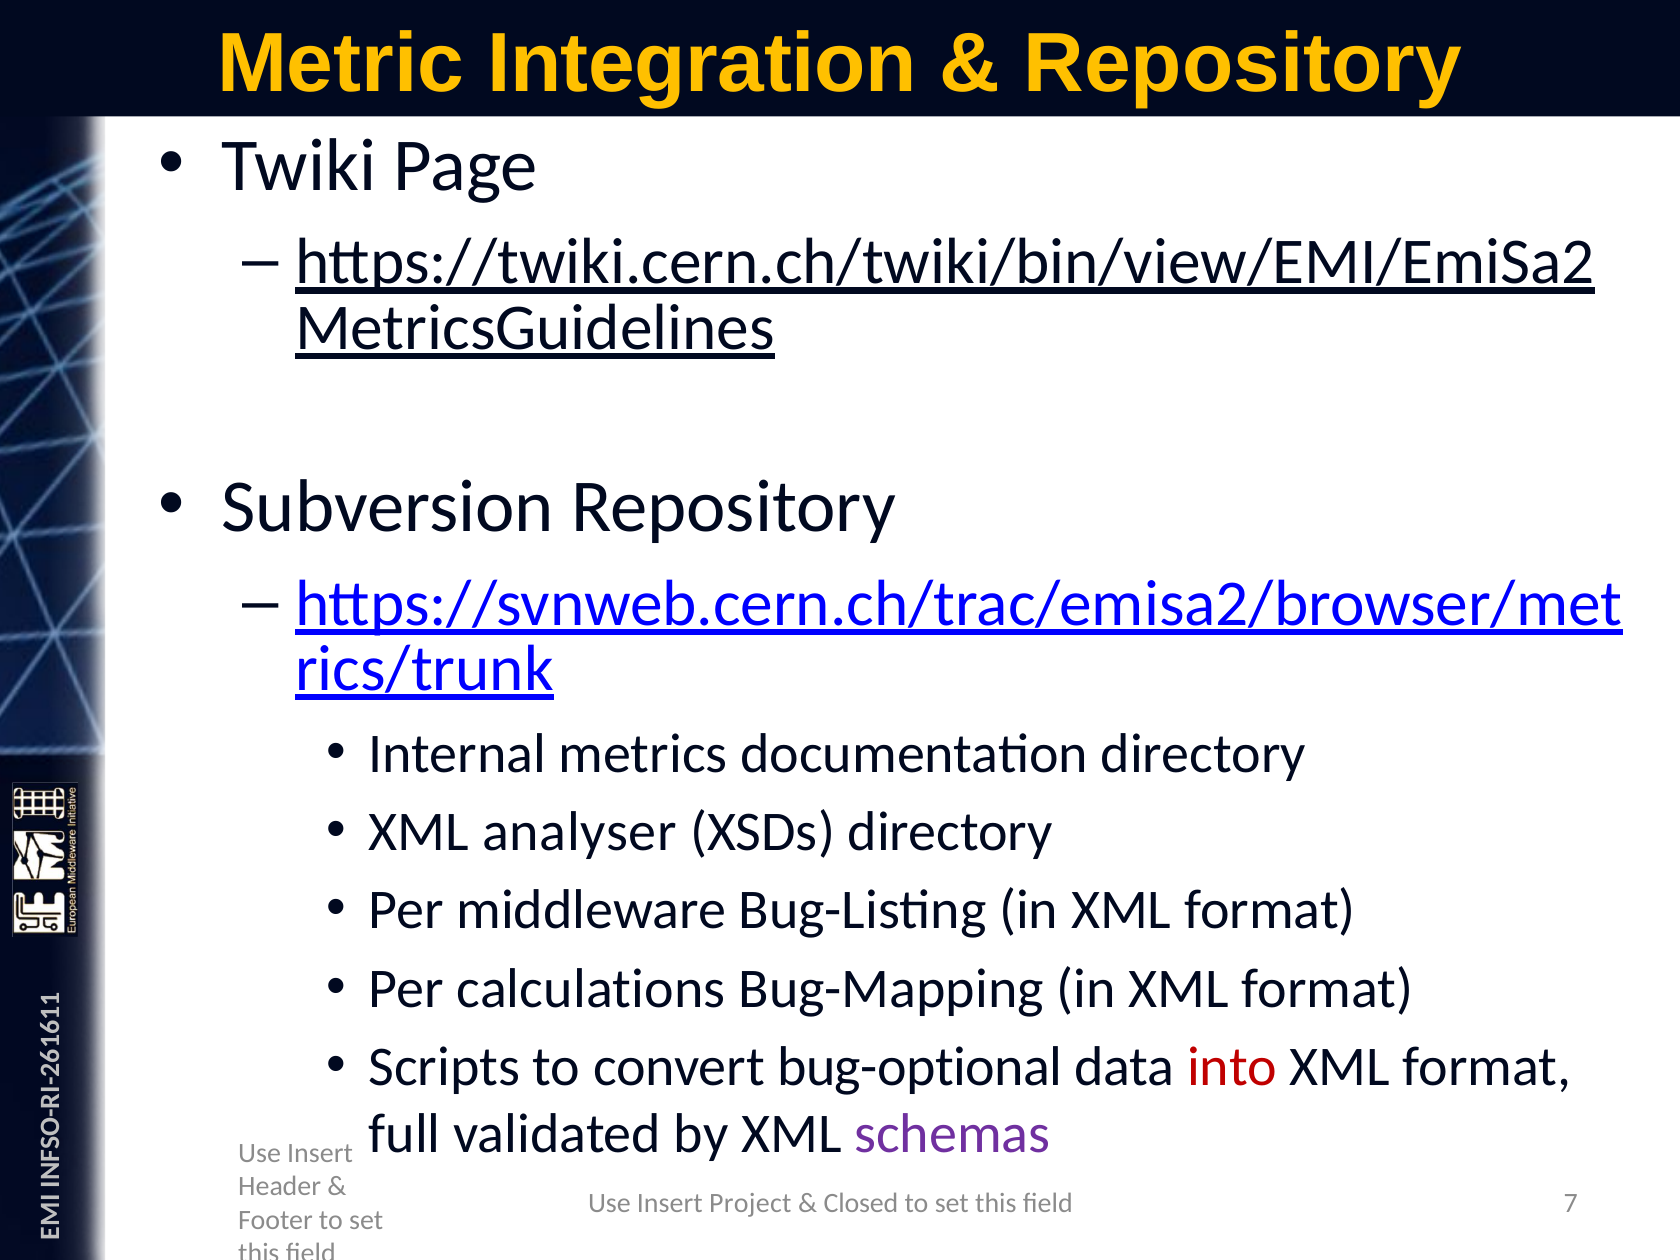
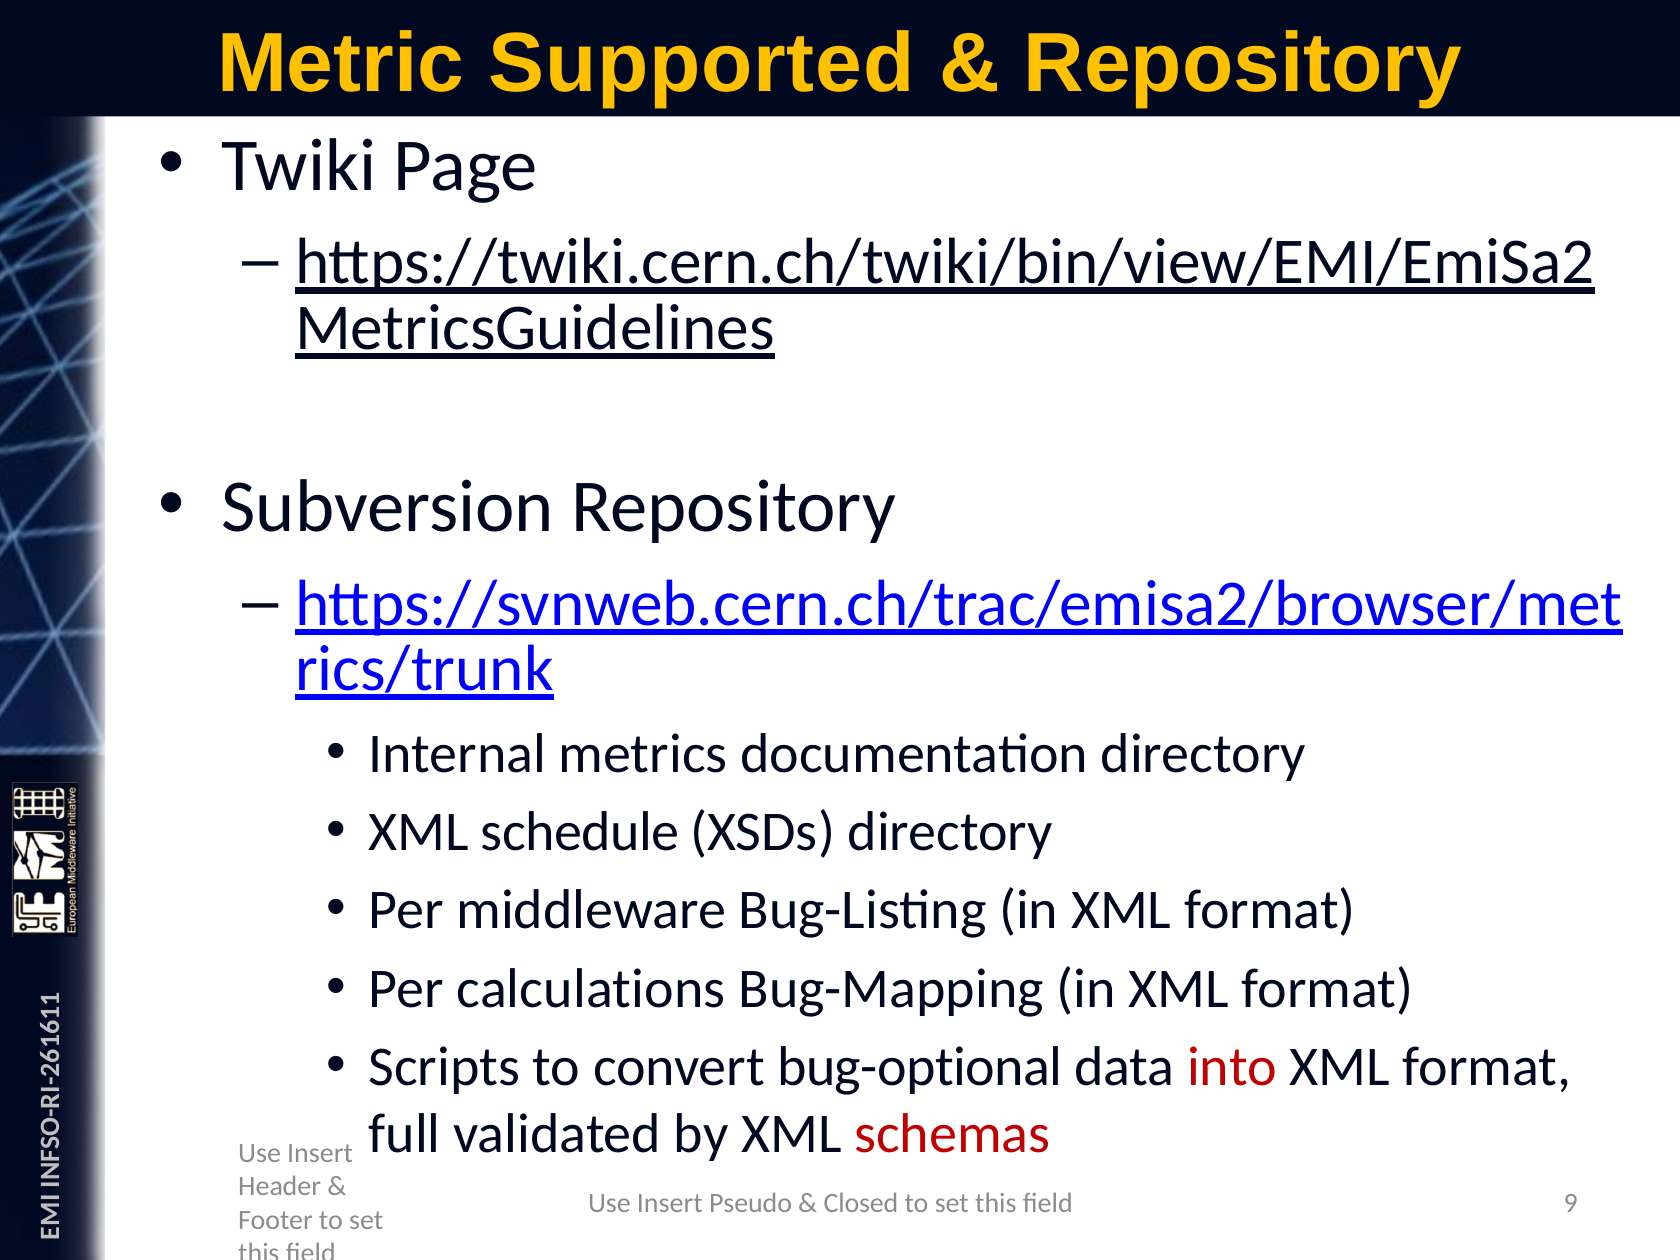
Integration: Integration -> Supported
analyser: analyser -> schedule
schemas colour: purple -> red
Project: Project -> Pseudo
7: 7 -> 9
